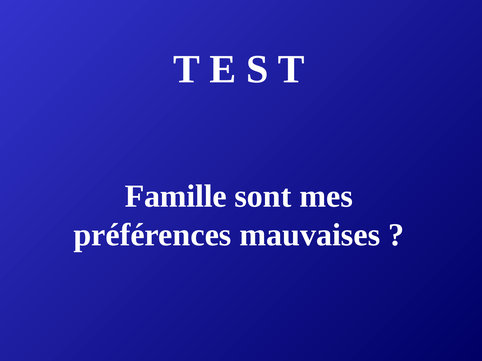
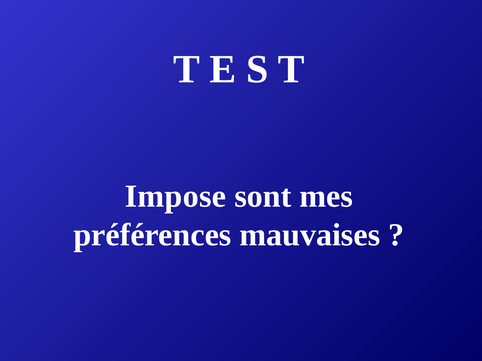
Famille: Famille -> Impose
